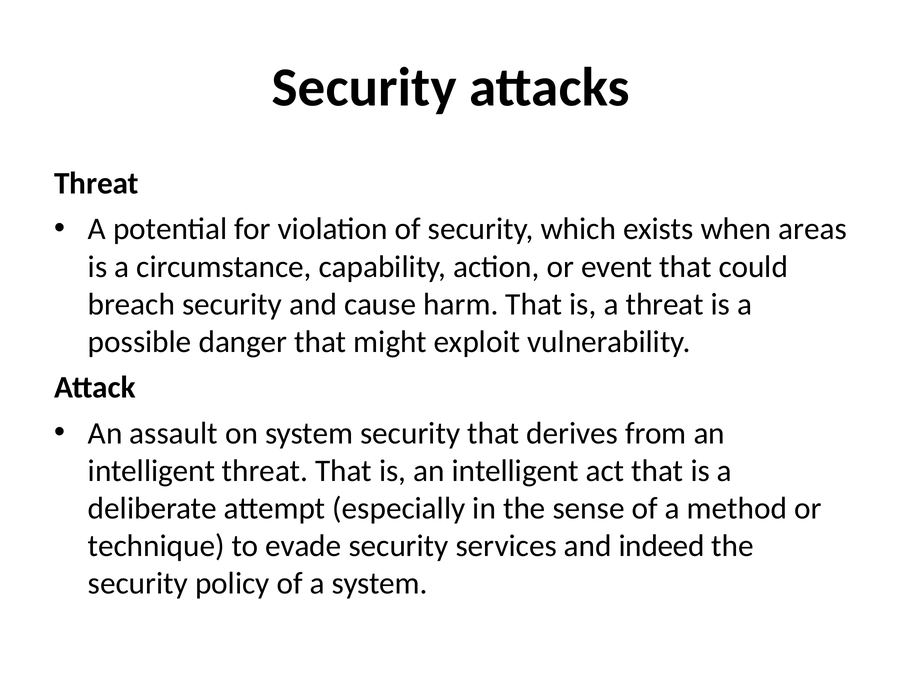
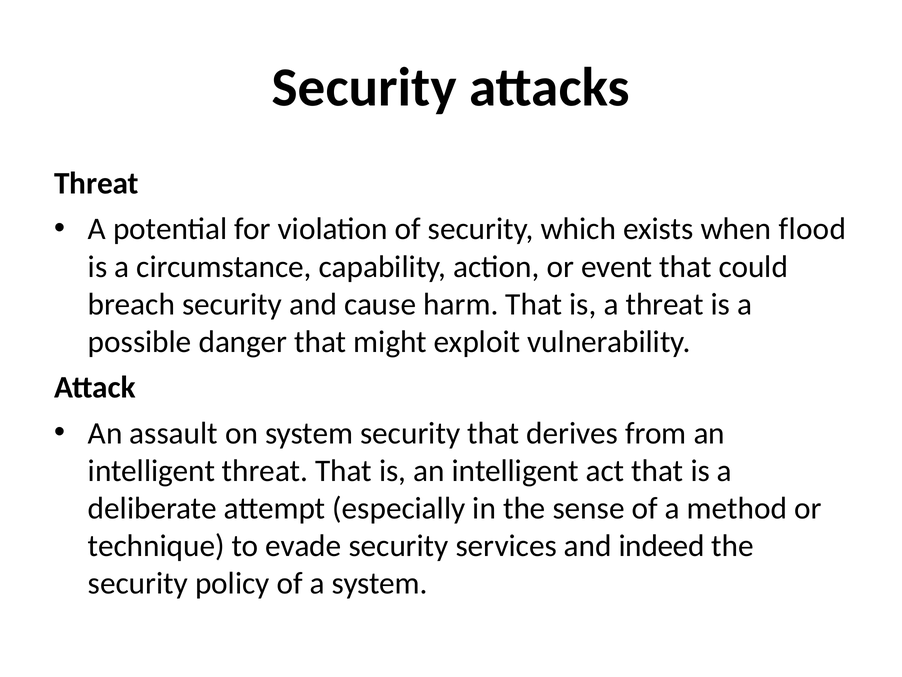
areas: areas -> flood
